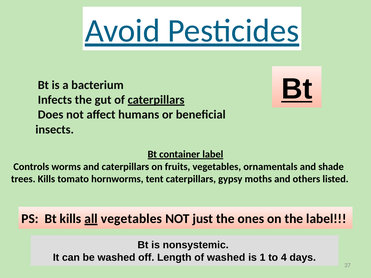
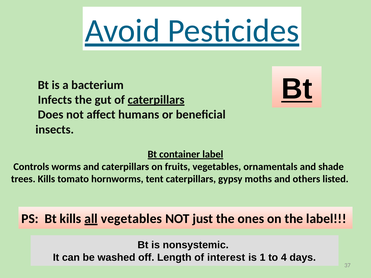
of washed: washed -> interest
